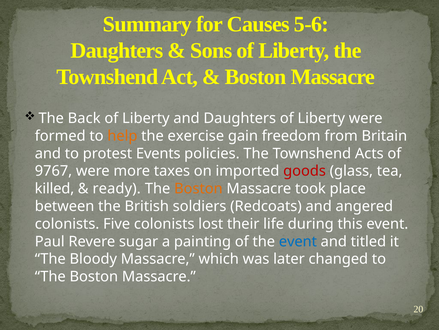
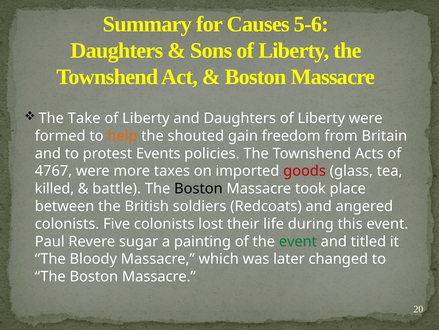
Back: Back -> Take
exercise: exercise -> shouted
9767: 9767 -> 4767
ready: ready -> battle
Boston at (198, 188) colour: orange -> black
event at (298, 241) colour: blue -> green
